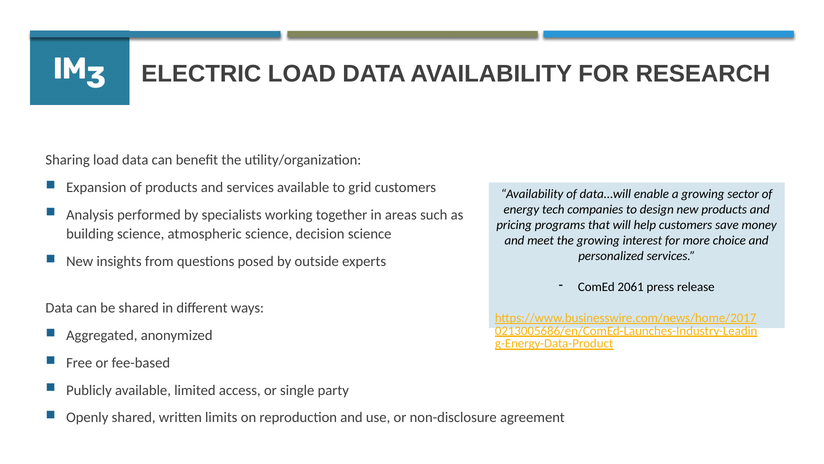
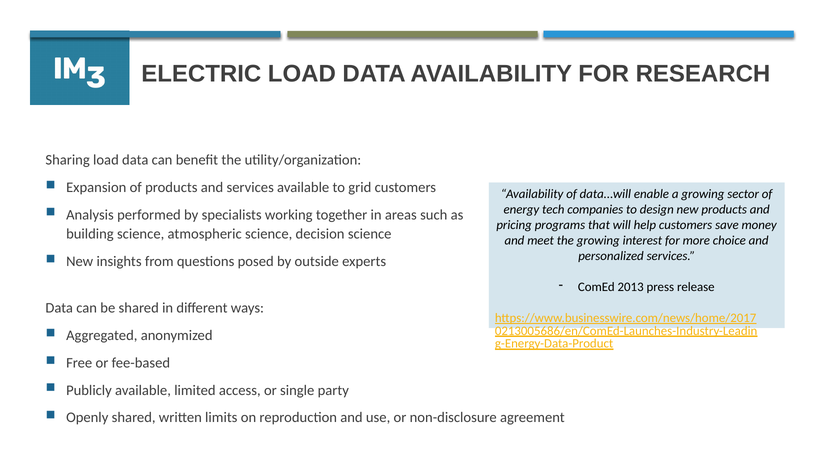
2061: 2061 -> 2013
